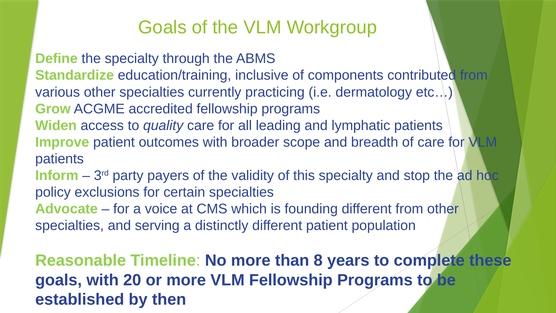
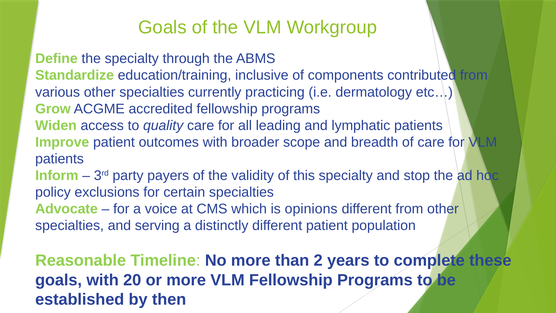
founding: founding -> opinions
8: 8 -> 2
